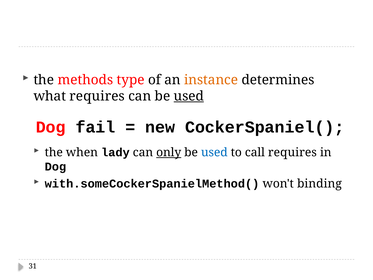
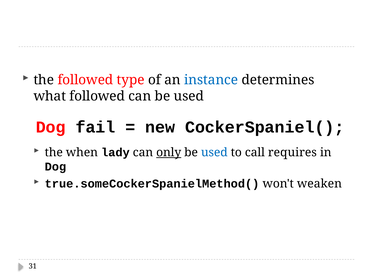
the methods: methods -> followed
instance colour: orange -> blue
what requires: requires -> followed
used at (189, 96) underline: present -> none
with.someCockerSpanielMethod(: with.someCockerSpanielMethod( -> true.someCockerSpanielMethod(
binding: binding -> weaken
